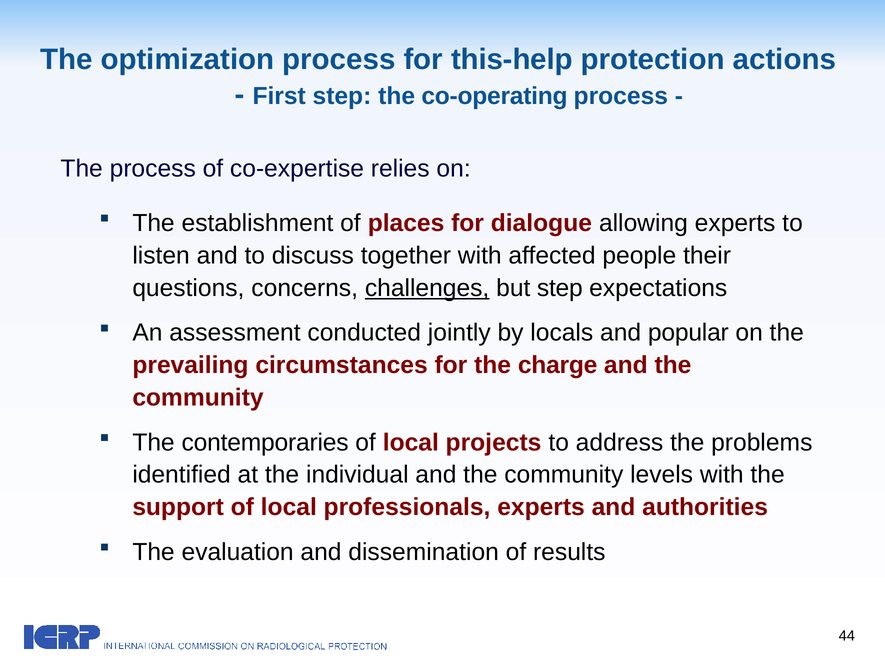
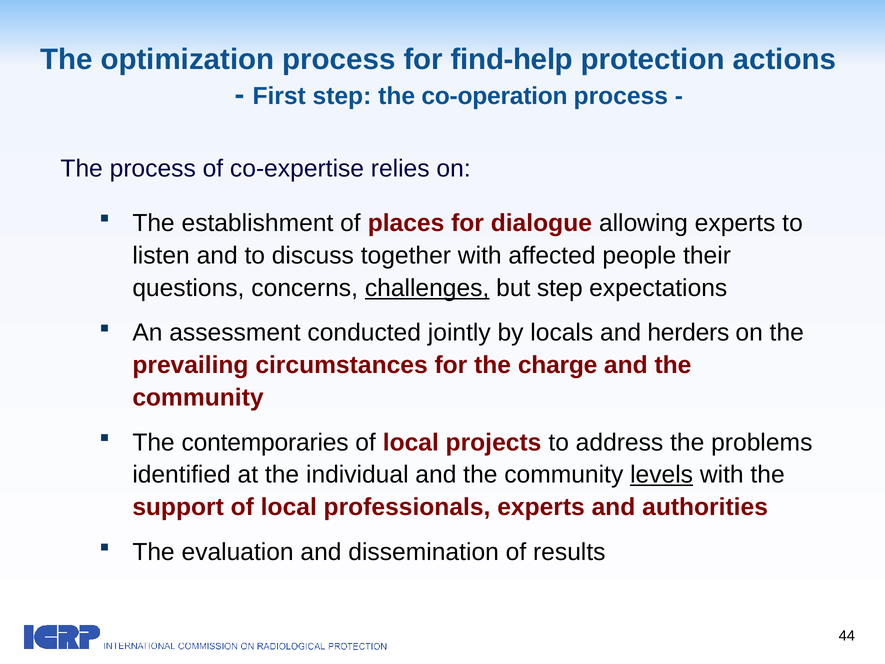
this-help: this-help -> find-help
co-operating: co-operating -> co-operation
popular: popular -> herders
levels underline: none -> present
